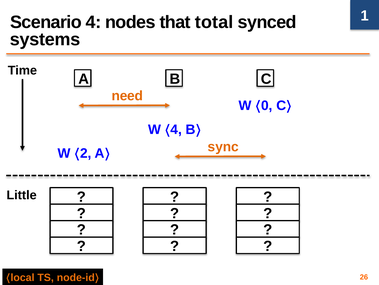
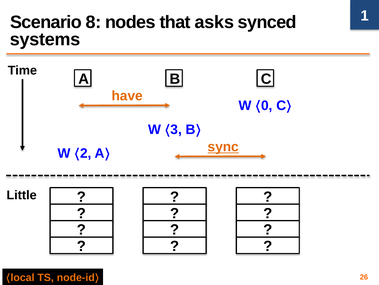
Scenario 4: 4 -> 8
total: total -> asks
need: need -> have
W 4: 4 -> 3
sync underline: none -> present
